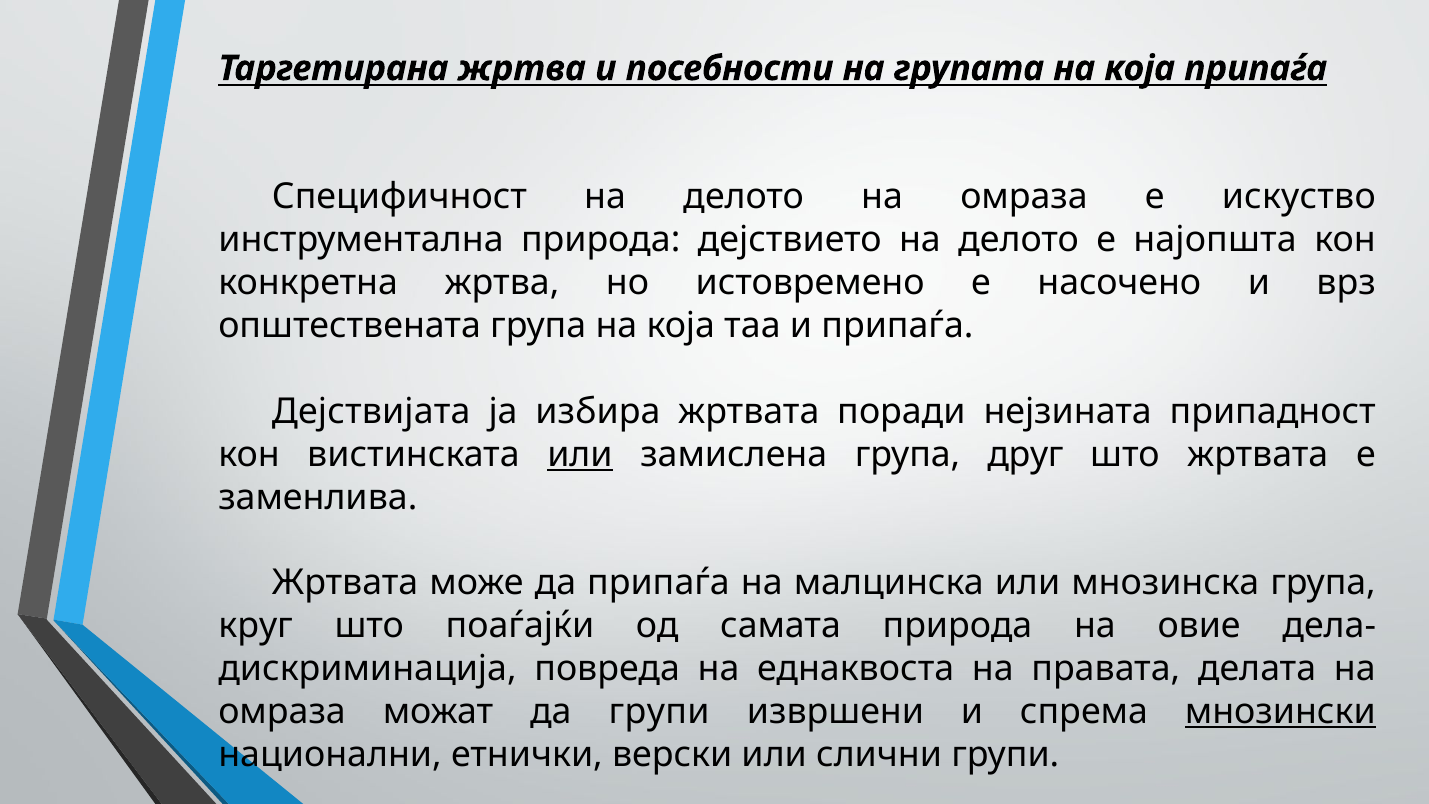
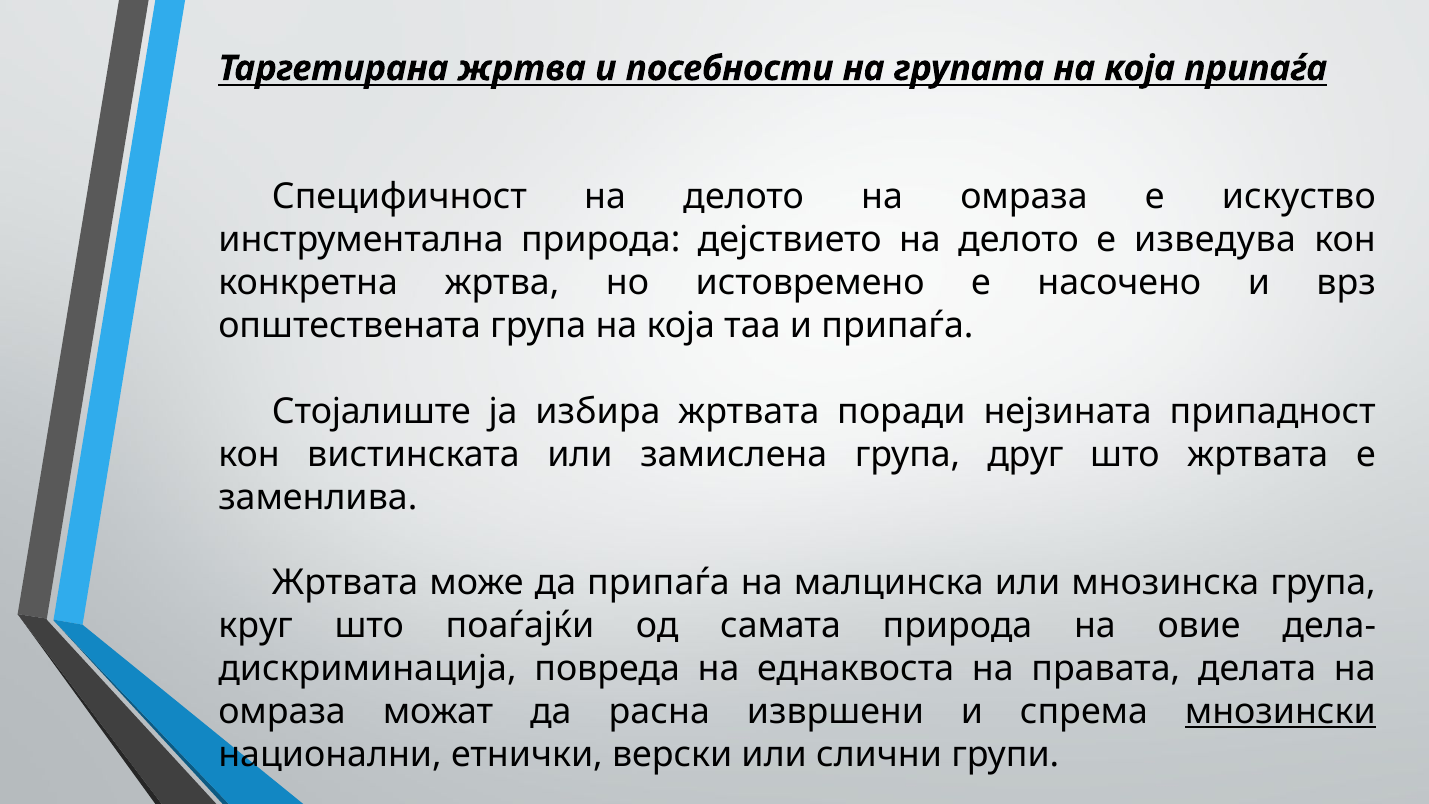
најопшта: најопшта -> изведува
Дејствијата: Дејствијата -> Стојалиште
или at (580, 454) underline: present -> none
да групи: групи -> расна
